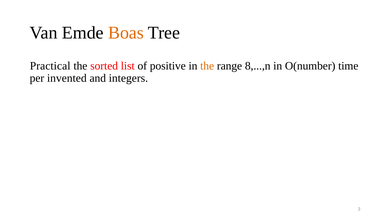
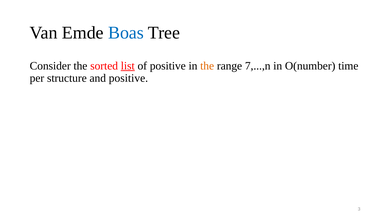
Boas colour: orange -> blue
Practical: Practical -> Consider
list underline: none -> present
8,...,n: 8,...,n -> 7,...,n
invented: invented -> structure
and integers: integers -> positive
